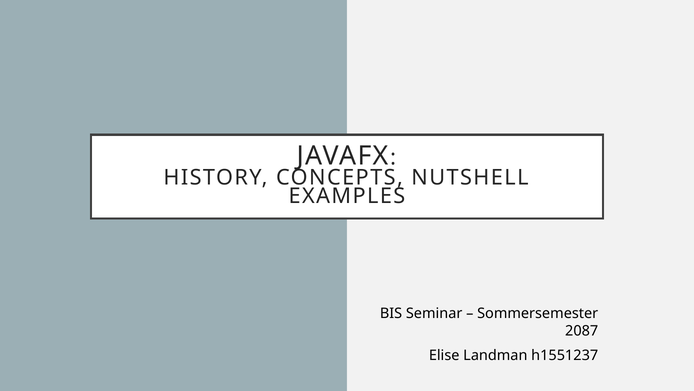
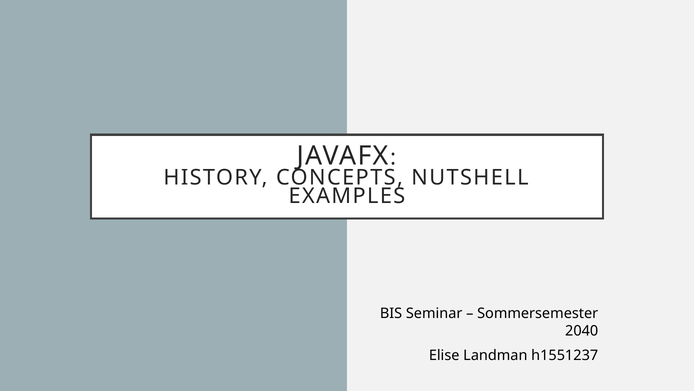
2087: 2087 -> 2040
